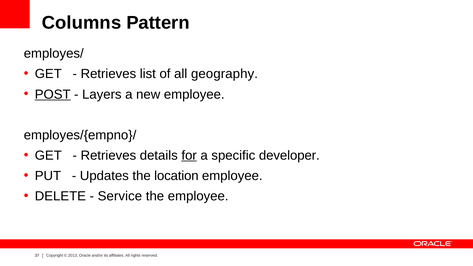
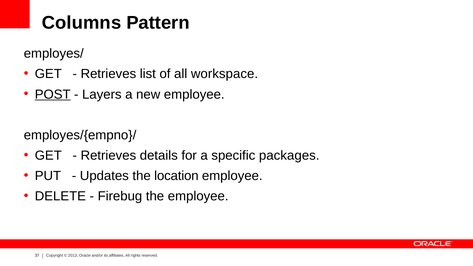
geography: geography -> workspace
for underline: present -> none
developer: developer -> packages
Service: Service -> Firebug
